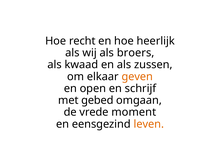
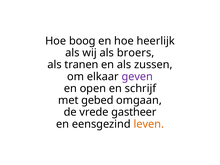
recht: recht -> boog
kwaad: kwaad -> tranen
geven colour: orange -> purple
moment: moment -> gastheer
